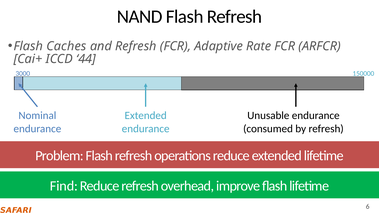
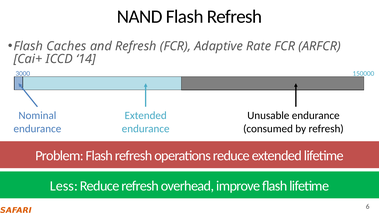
44: 44 -> 14
Find: Find -> Less
